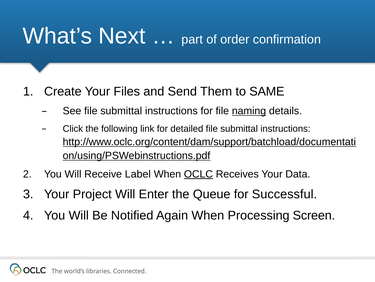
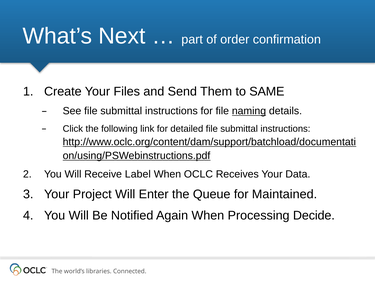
OCLC underline: present -> none
Successful: Successful -> Maintained
Screen: Screen -> Decide
